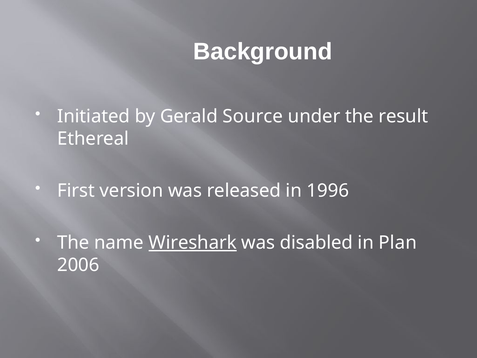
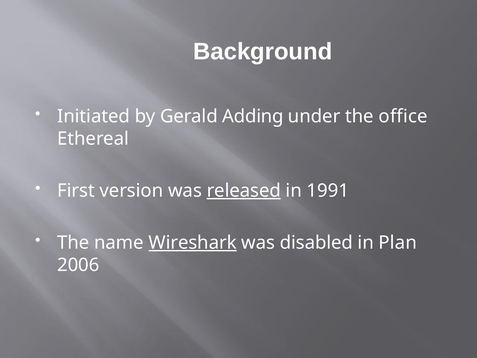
Source: Source -> Adding
result: result -> office
released underline: none -> present
1996: 1996 -> 1991
